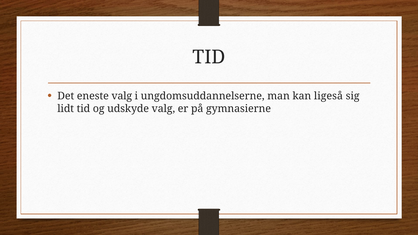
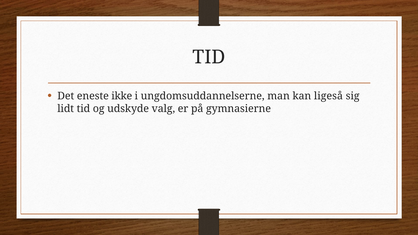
eneste valg: valg -> ikke
